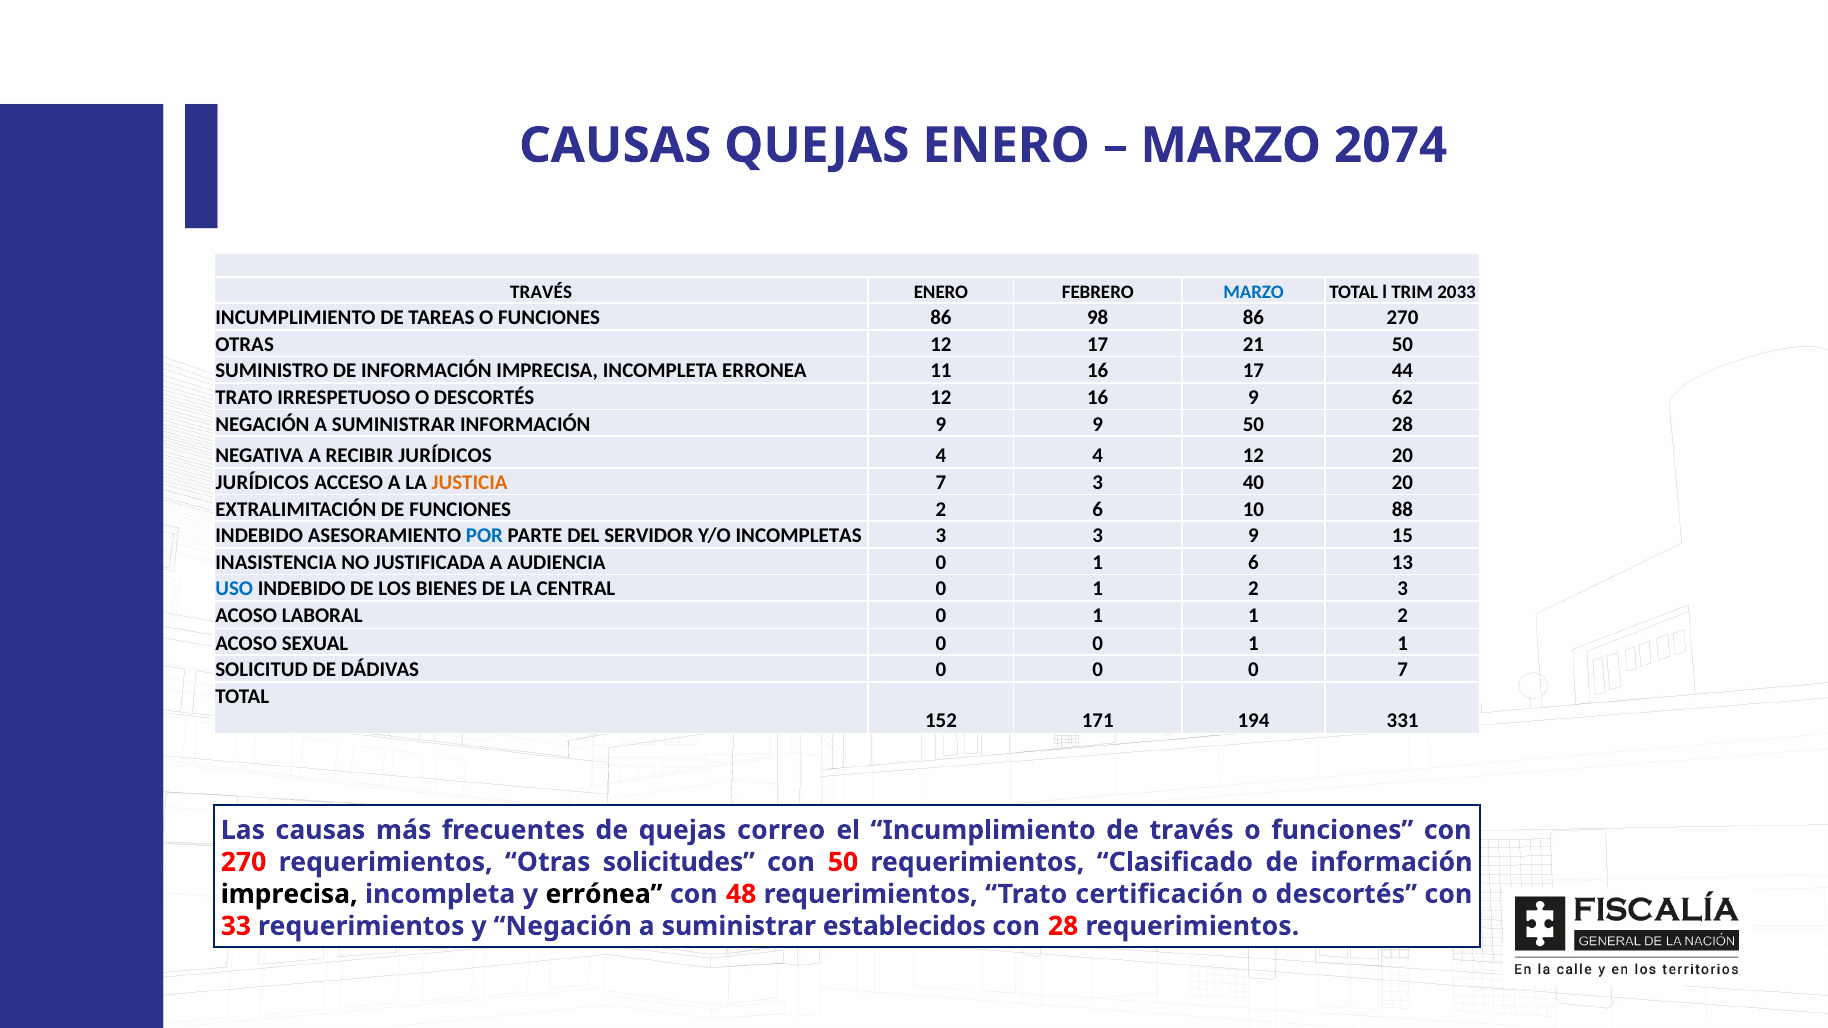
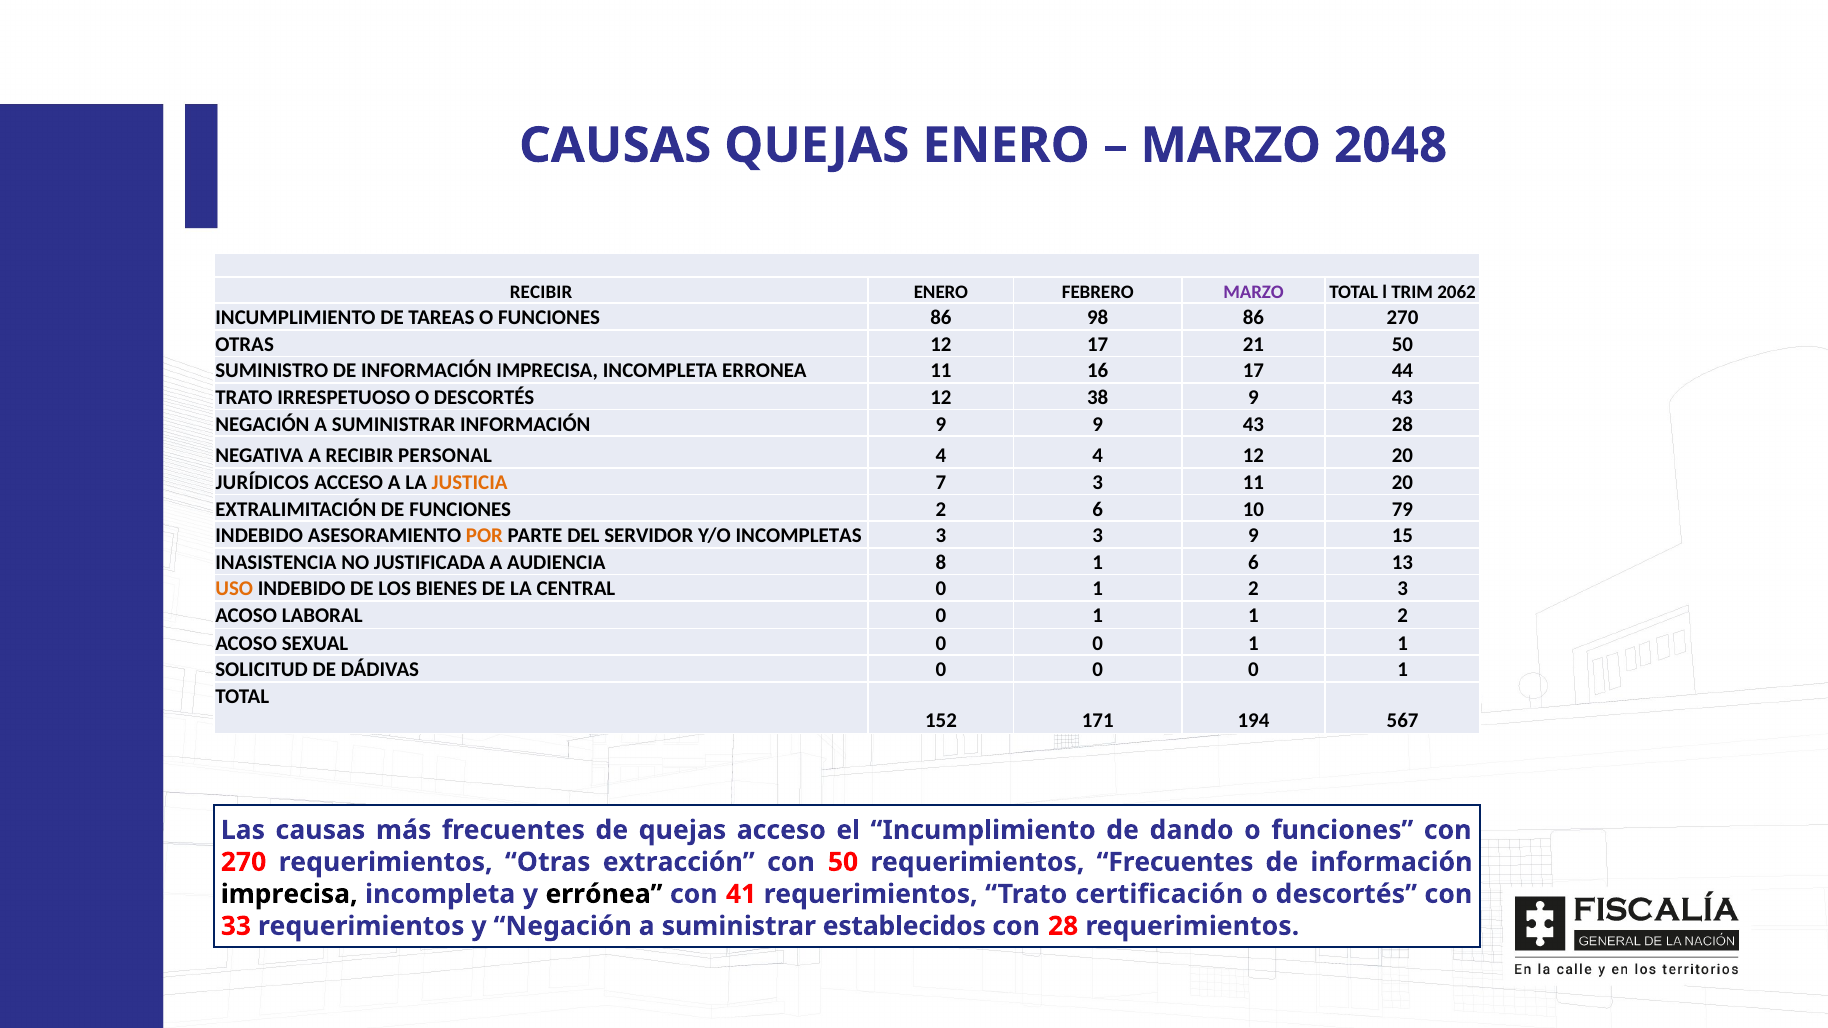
2074: 2074 -> 2048
TRAVÉS at (541, 292): TRAVÉS -> RECIBIR
MARZO at (1254, 292) colour: blue -> purple
2033: 2033 -> 2062
12 16: 16 -> 38
62 at (1403, 398): 62 -> 43
9 9 50: 50 -> 43
RECIBIR JURÍDICOS: JURÍDICOS -> PERSONAL
3 40: 40 -> 11
88: 88 -> 79
POR colour: blue -> orange
AUDIENCIA 0: 0 -> 8
USO colour: blue -> orange
0 0 0 7: 7 -> 1
331: 331 -> 567
quejas correo: correo -> acceso
de través: través -> dando
solicitudes: solicitudes -> extracción
requerimientos Clasificado: Clasificado -> Frecuentes
48: 48 -> 41
